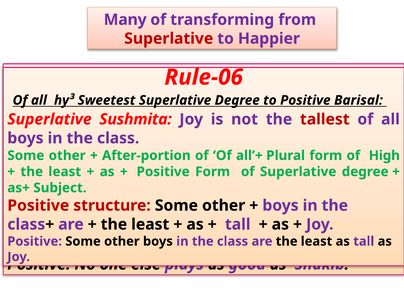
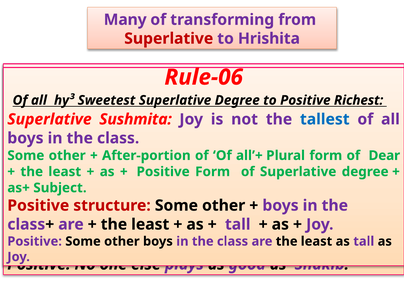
Happier: Happier -> Hrishita
Barisal: Barisal -> Richest
tallest colour: red -> blue
High: High -> Dear
